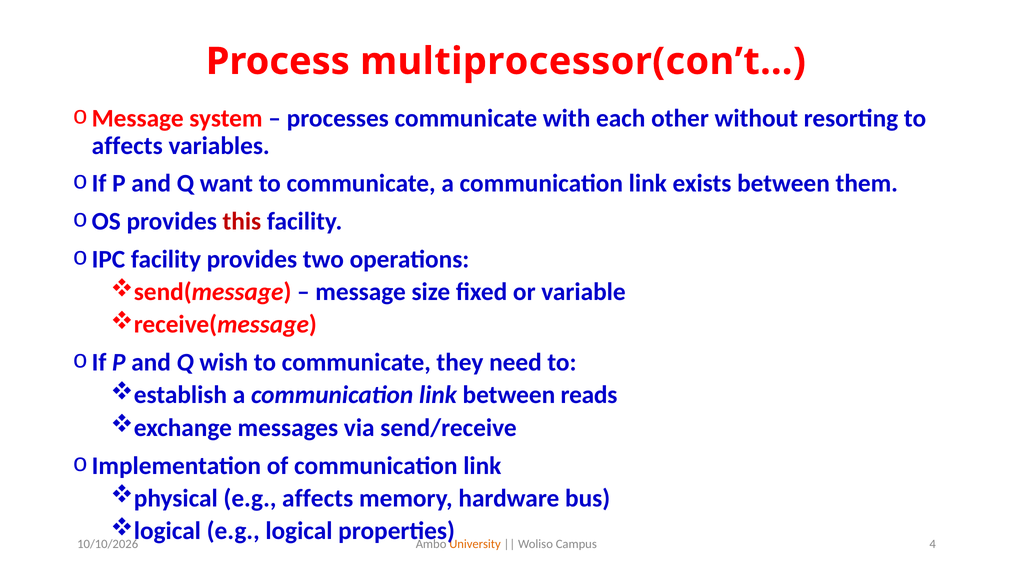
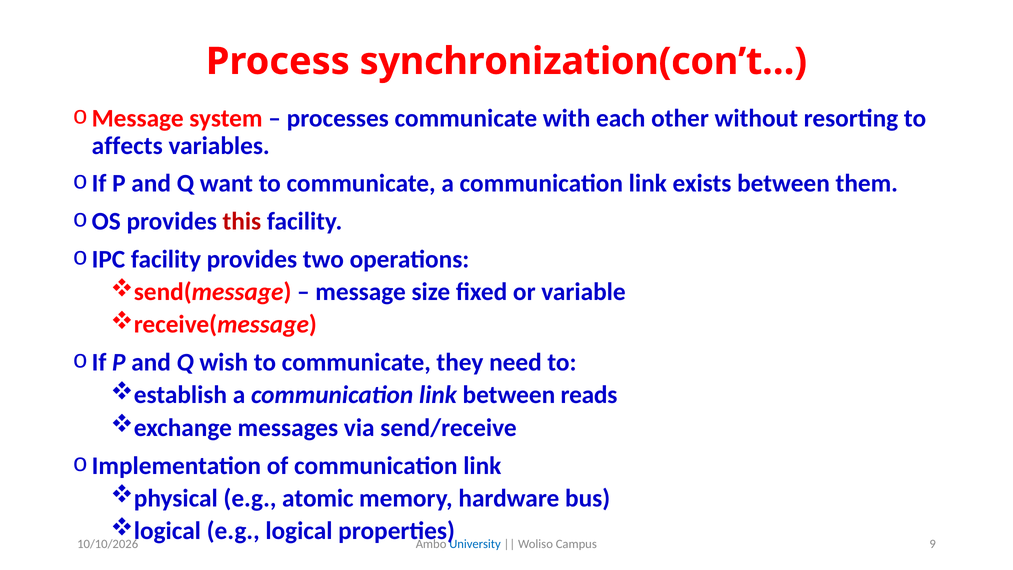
multiprocessor(con’t…: multiprocessor(con’t… -> synchronization(con’t…
e.g affects: affects -> atomic
University colour: orange -> blue
4: 4 -> 9
